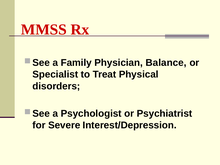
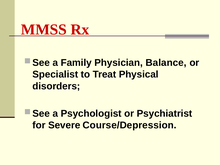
Interest/Depression: Interest/Depression -> Course/Depression
